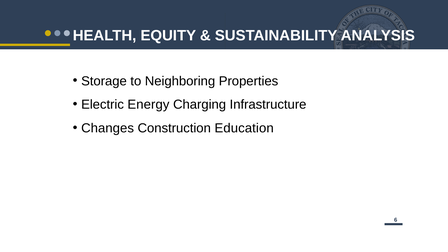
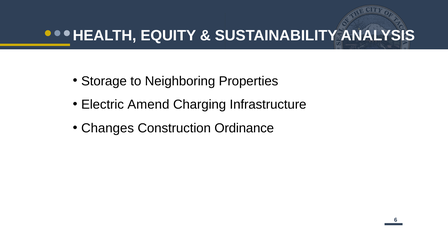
Energy: Energy -> Amend
Education: Education -> Ordinance
